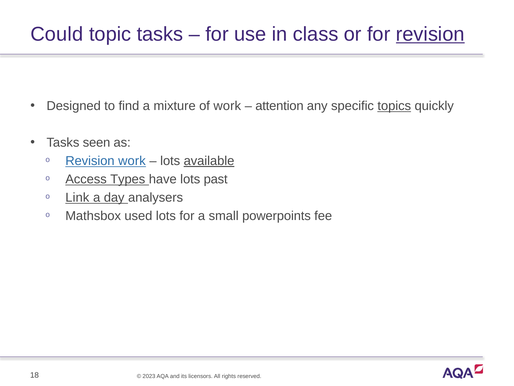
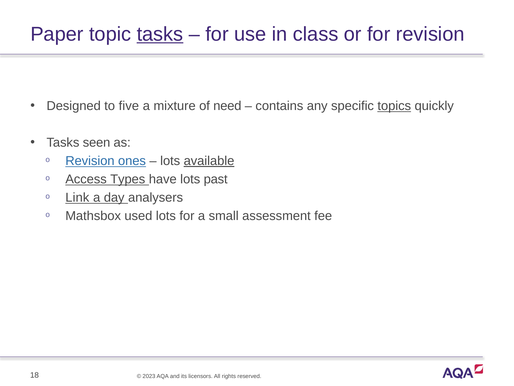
Could: Could -> Paper
tasks at (160, 34) underline: none -> present
revision at (430, 34) underline: present -> none
find: find -> five
of work: work -> need
attention: attention -> contains
Revision work: work -> ones
powerpoints: powerpoints -> assessment
